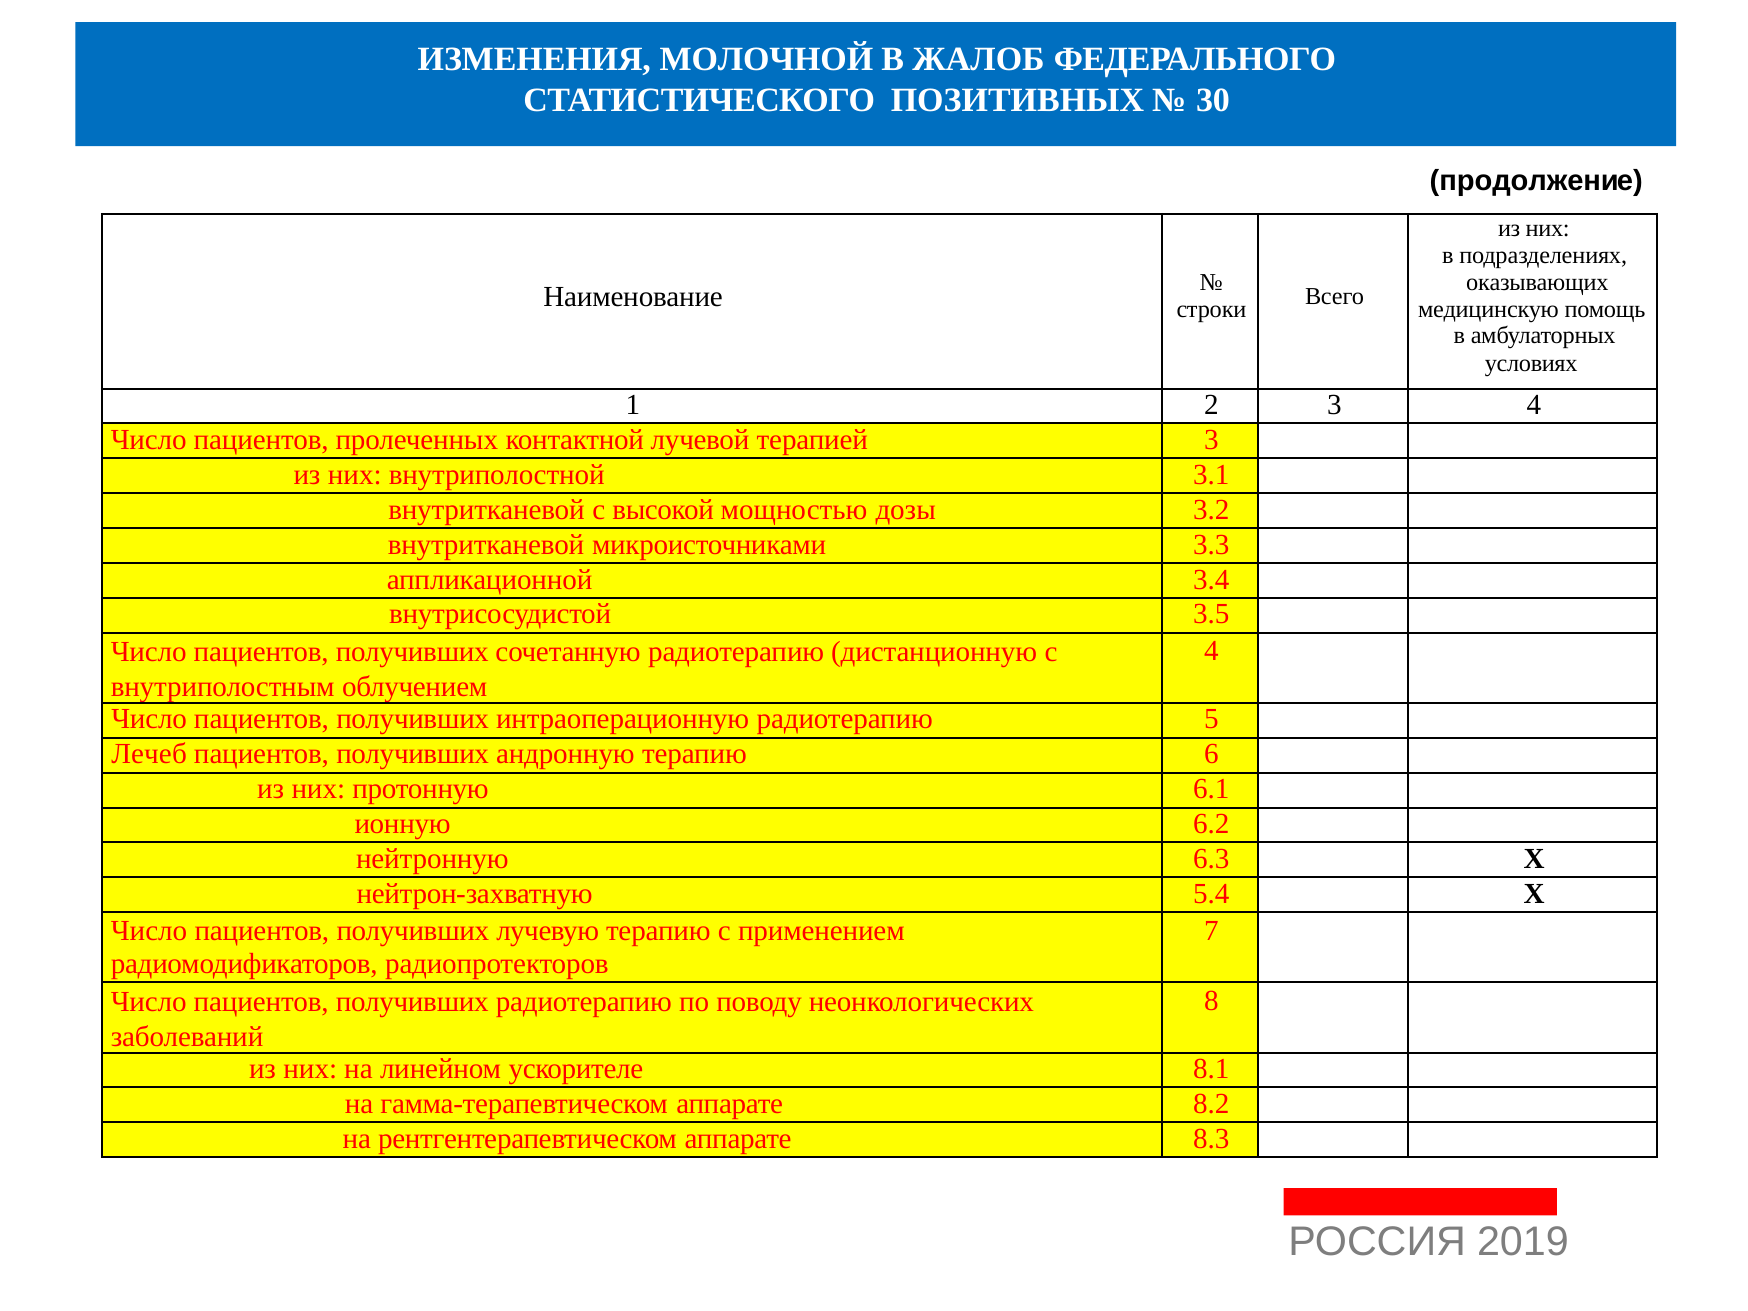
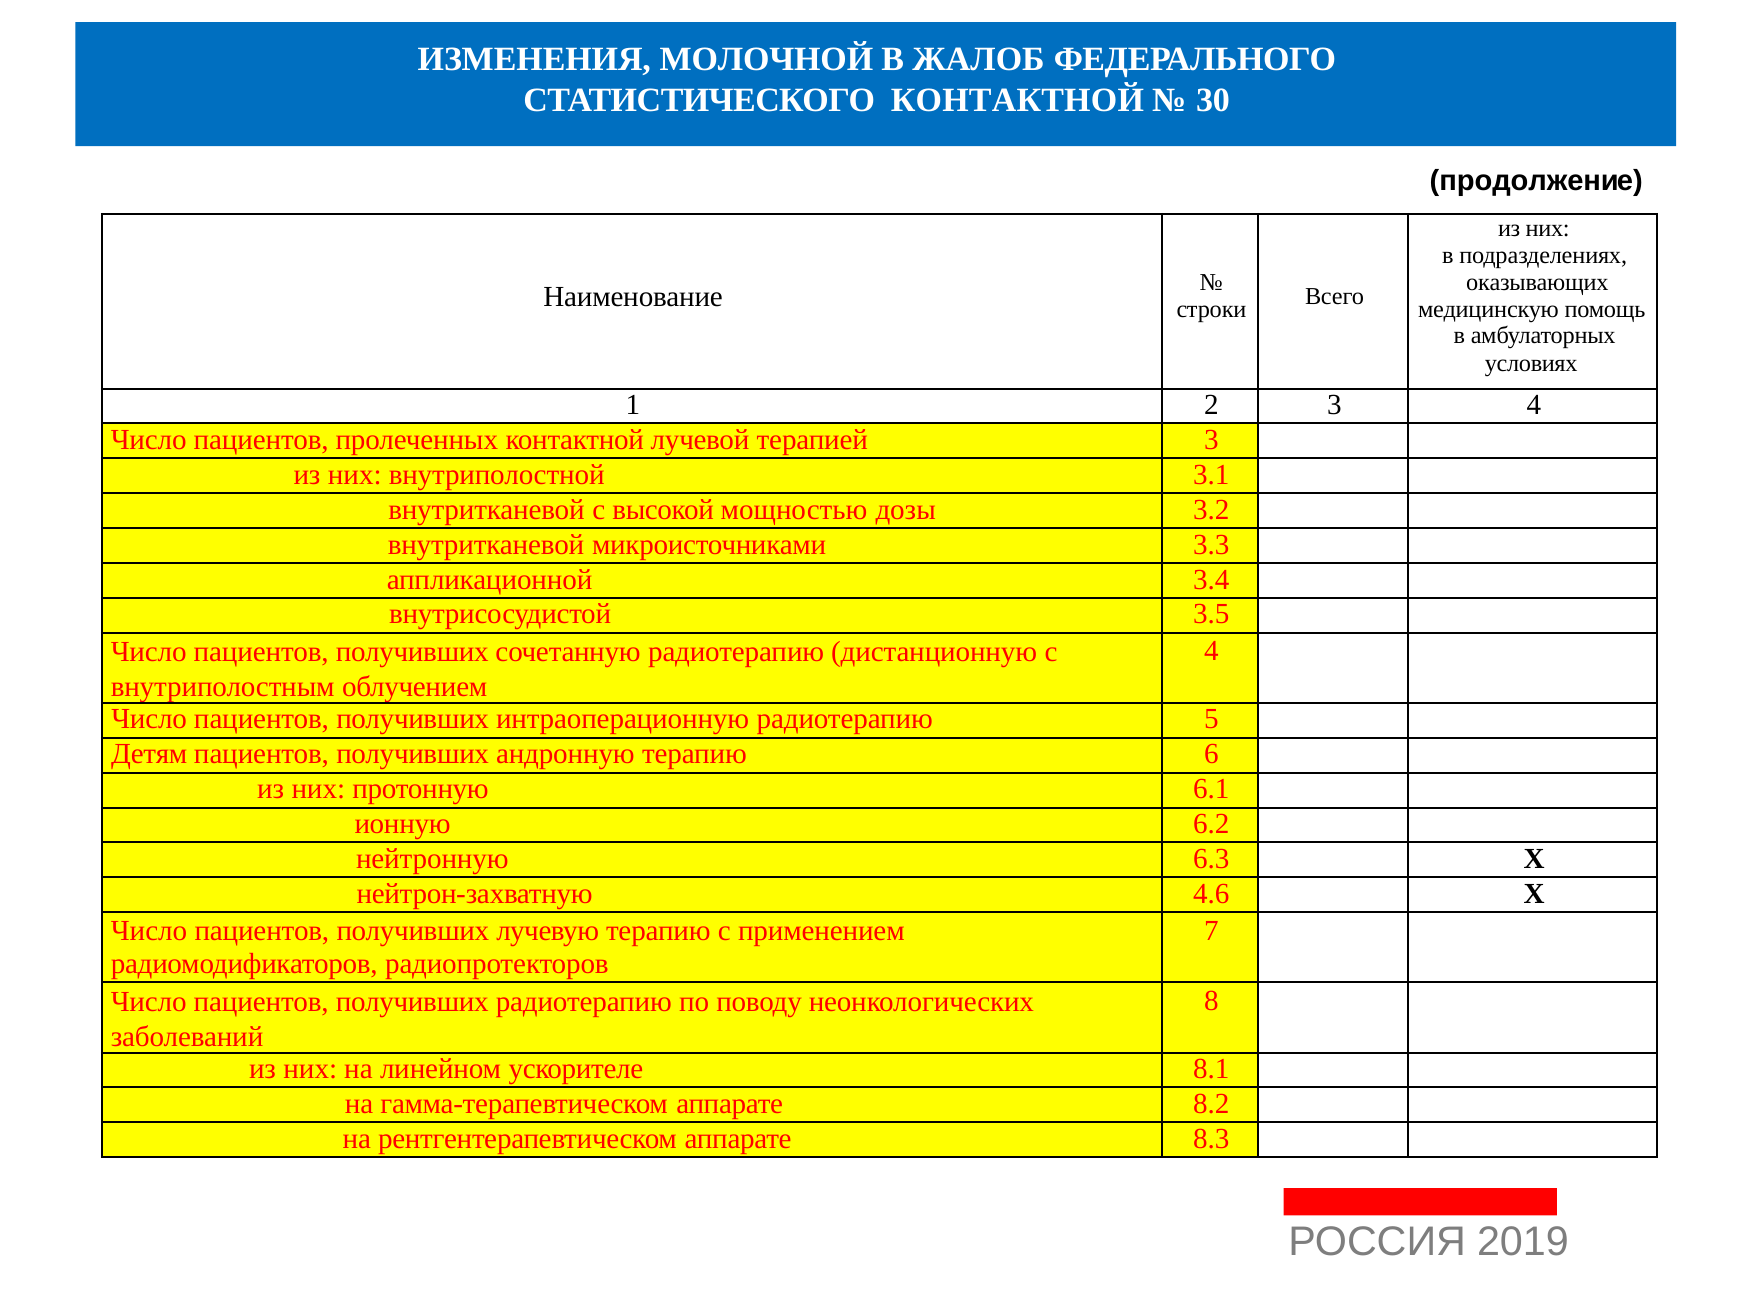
СТАТИСТИЧЕСКОГО ПОЗИТИВНЫХ: ПОЗИТИВНЫХ -> КОНТАКТНОЙ
Лечеб: Лечеб -> Детям
5.4: 5.4 -> 4.6
